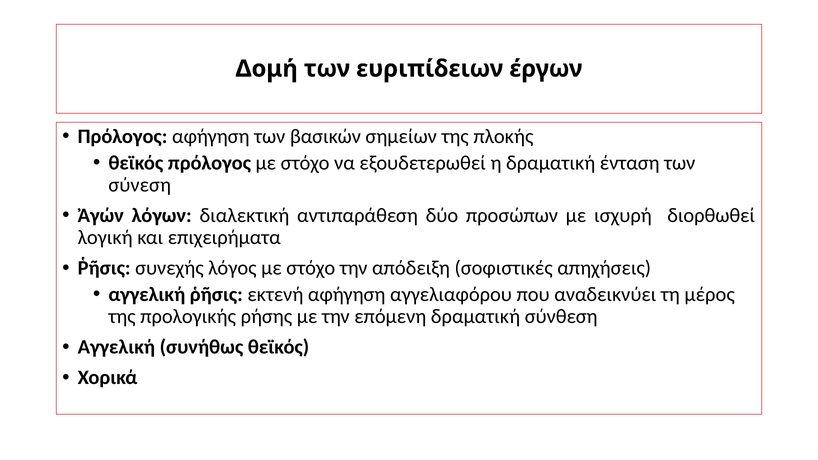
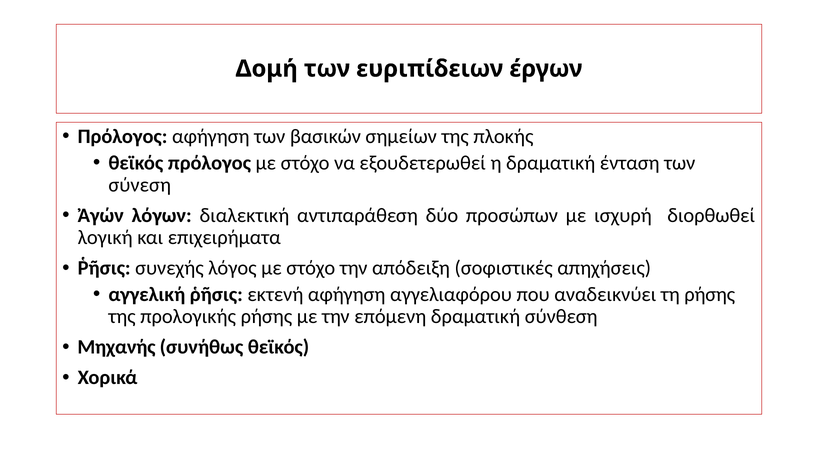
τη μέρος: μέρος -> ρήσης
Αγγελική at (116, 347): Αγγελική -> Μηχανής
